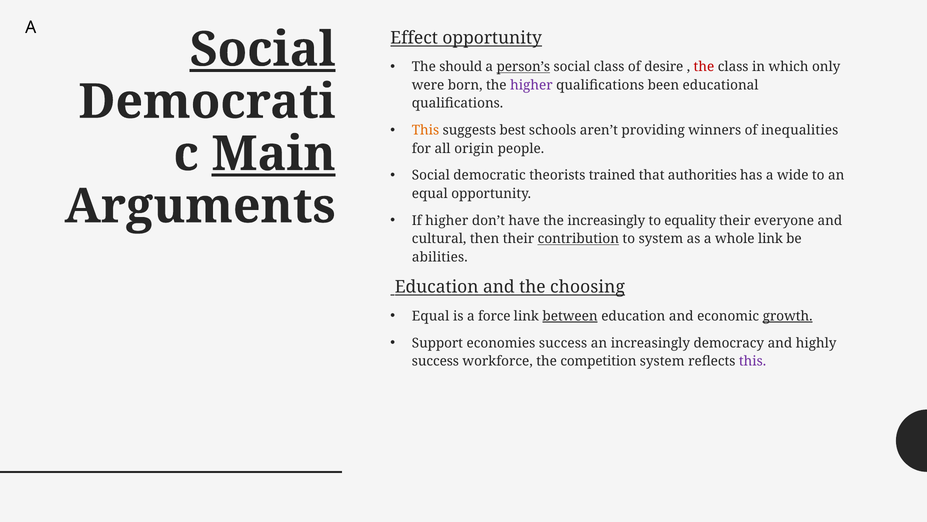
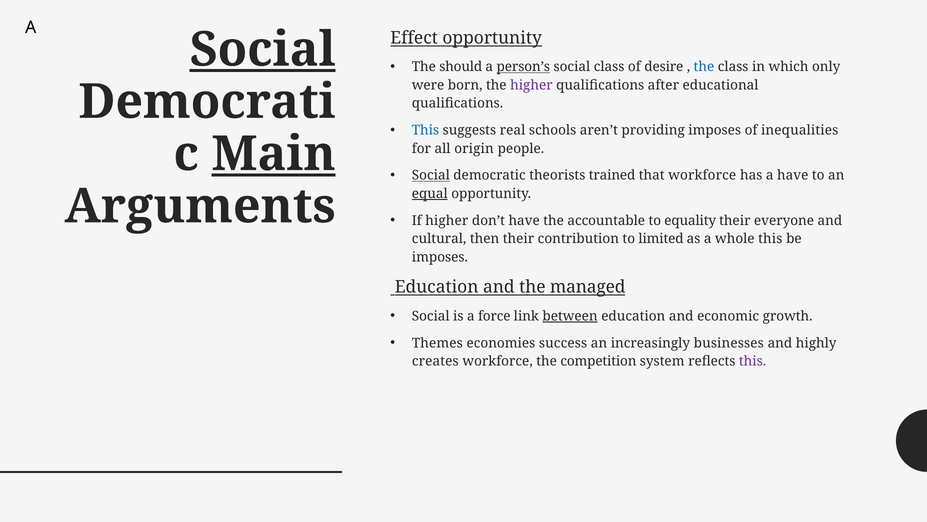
the at (704, 67) colour: red -> blue
been: been -> after
This at (425, 130) colour: orange -> blue
best: best -> real
providing winners: winners -> imposes
Social at (431, 175) underline: none -> present
that authorities: authorities -> workforce
a wide: wide -> have
equal at (430, 194) underline: none -> present
the increasingly: increasingly -> accountable
contribution underline: present -> none
to system: system -> limited
whole link: link -> this
abilities at (440, 257): abilities -> imposes
choosing: choosing -> managed
Equal at (431, 316): Equal -> Social
growth underline: present -> none
Support: Support -> Themes
democracy: democracy -> businesses
success at (435, 361): success -> creates
